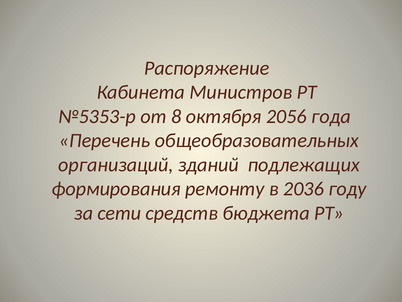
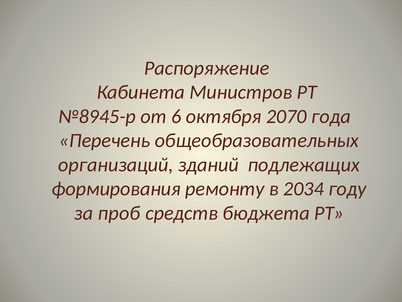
№5353-р: №5353-р -> №8945-р
8: 8 -> 6
2056: 2056 -> 2070
2036: 2036 -> 2034
сети: сети -> проб
